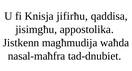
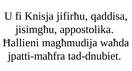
Jistkenn: Jistkenn -> Ħallieni
nasal-maħfra: nasal-maħfra -> jpatti-maħfra
